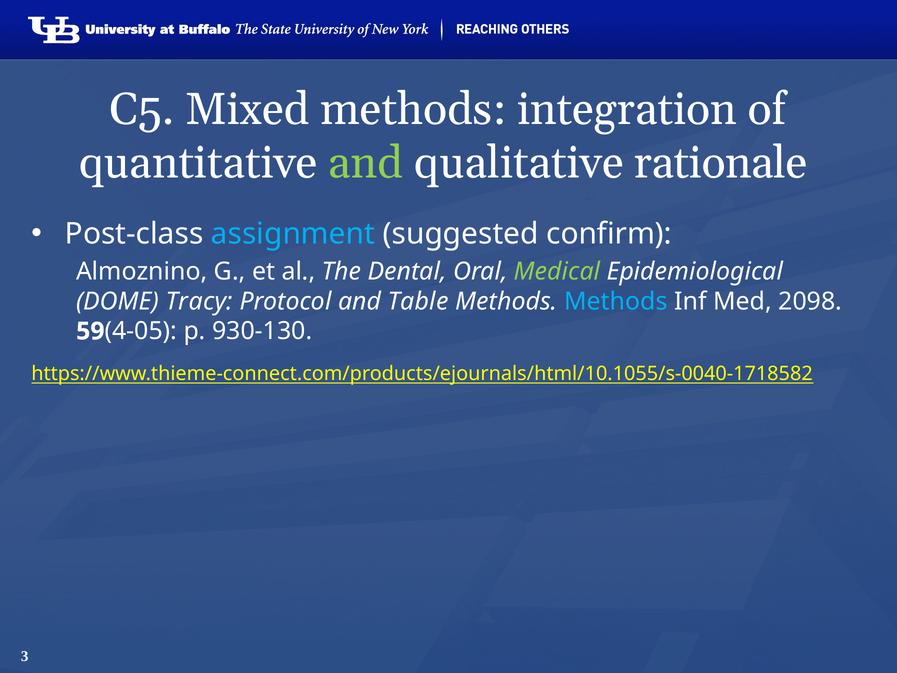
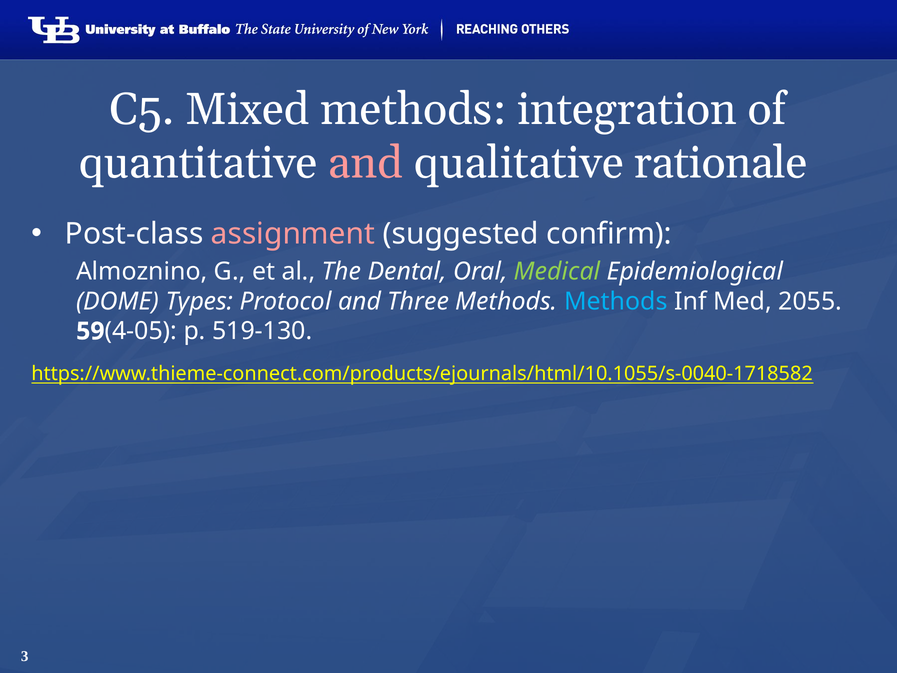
and at (366, 163) colour: light green -> pink
assignment colour: light blue -> pink
Tracy: Tracy -> Types
Table: Table -> Three
2098: 2098 -> 2055
930-130: 930-130 -> 519-130
